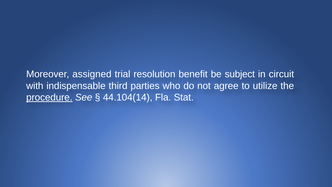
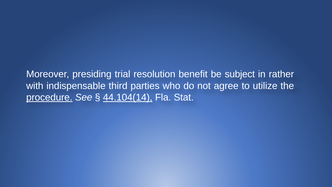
assigned: assigned -> presiding
circuit: circuit -> rather
44.104(14 underline: none -> present
